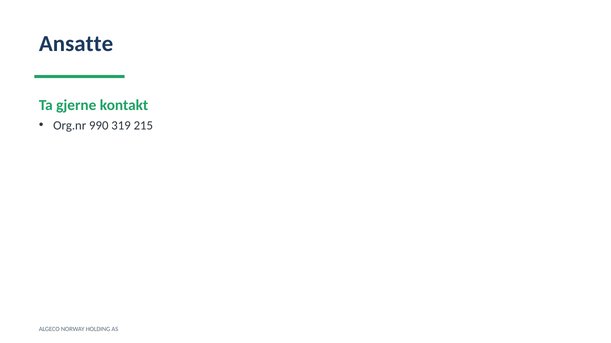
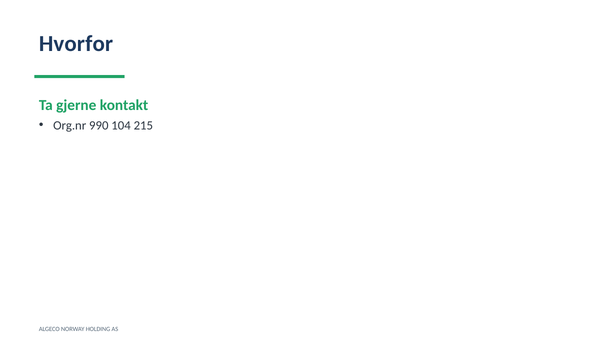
Ansatte: Ansatte -> Hvorfor
319: 319 -> 104
